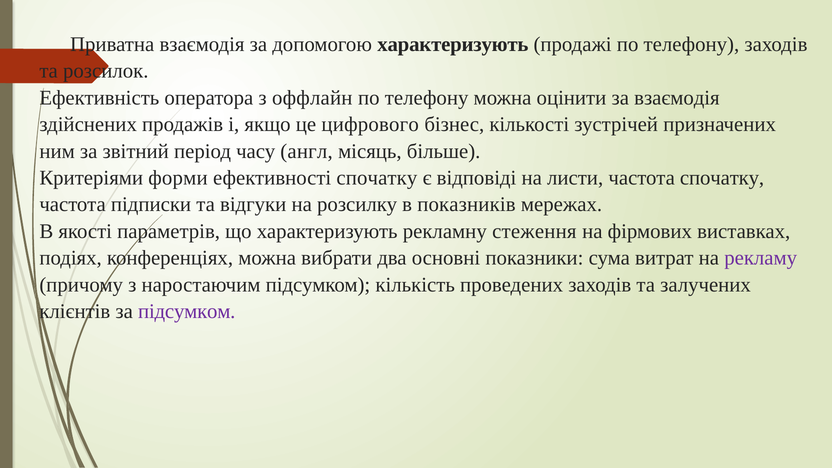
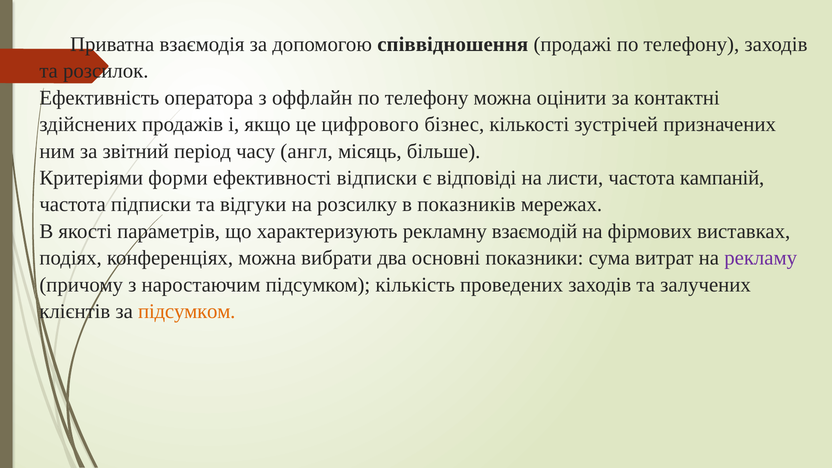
допомогою характеризують: характеризують -> співвідношення
за взаємодія: взаємодія -> контактні
ефективності спочатку: спочатку -> відписки
частота спочатку: спочатку -> кампаній
стеження: стеження -> взаємодій
підсумком at (187, 311) colour: purple -> orange
